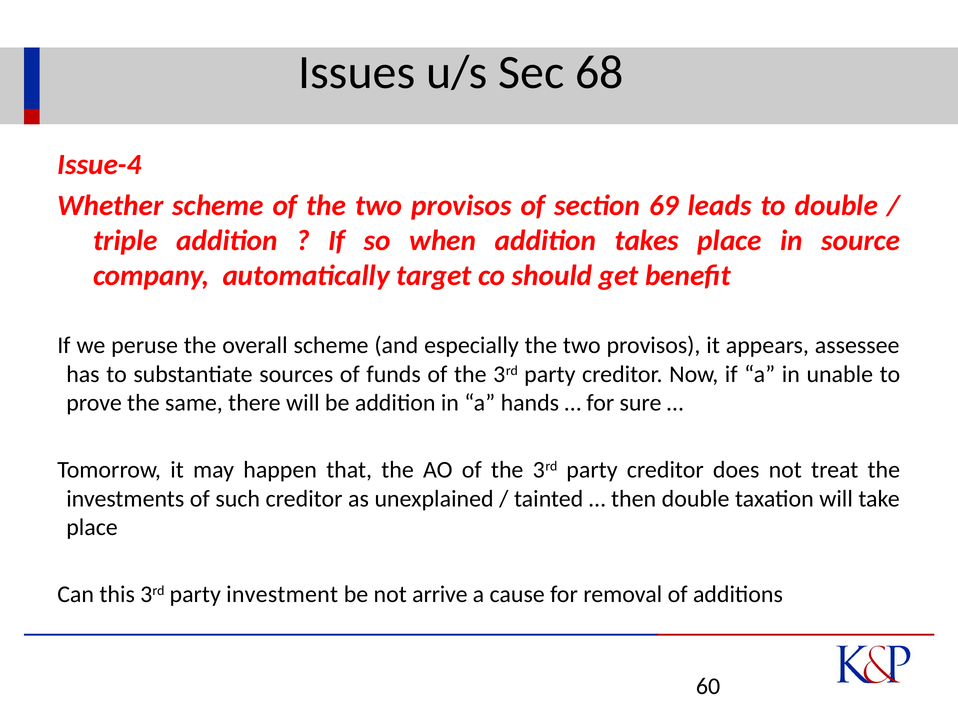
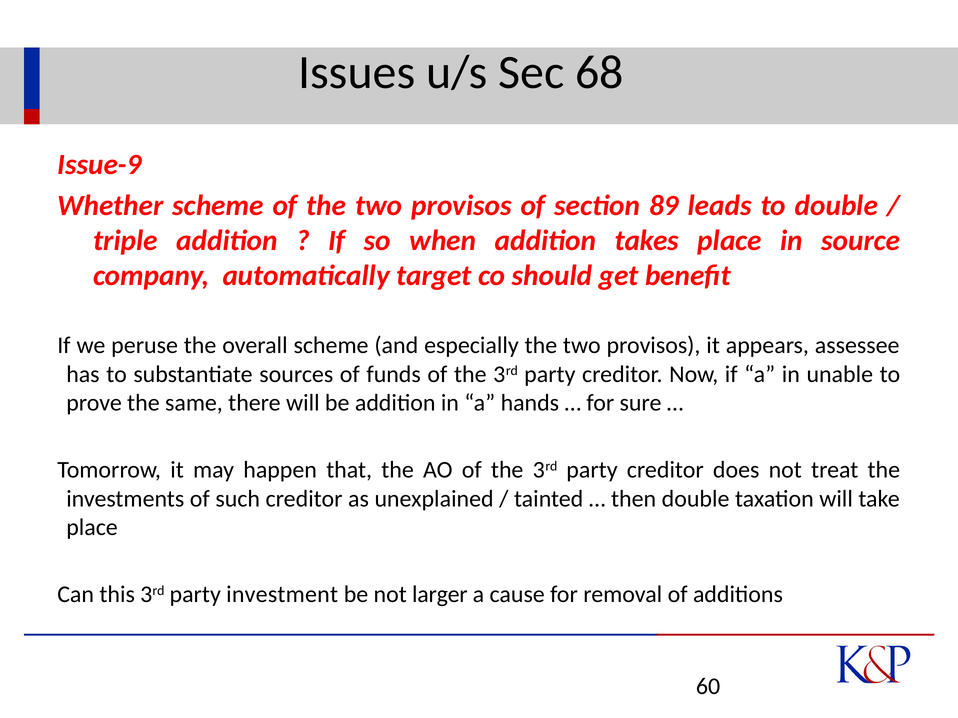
Issue-4: Issue-4 -> Issue-9
69: 69 -> 89
arrive: arrive -> larger
